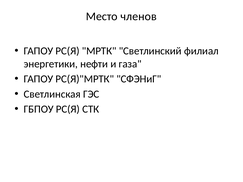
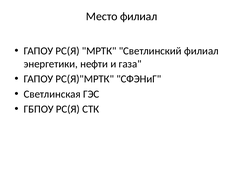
Место членов: членов -> филиал
